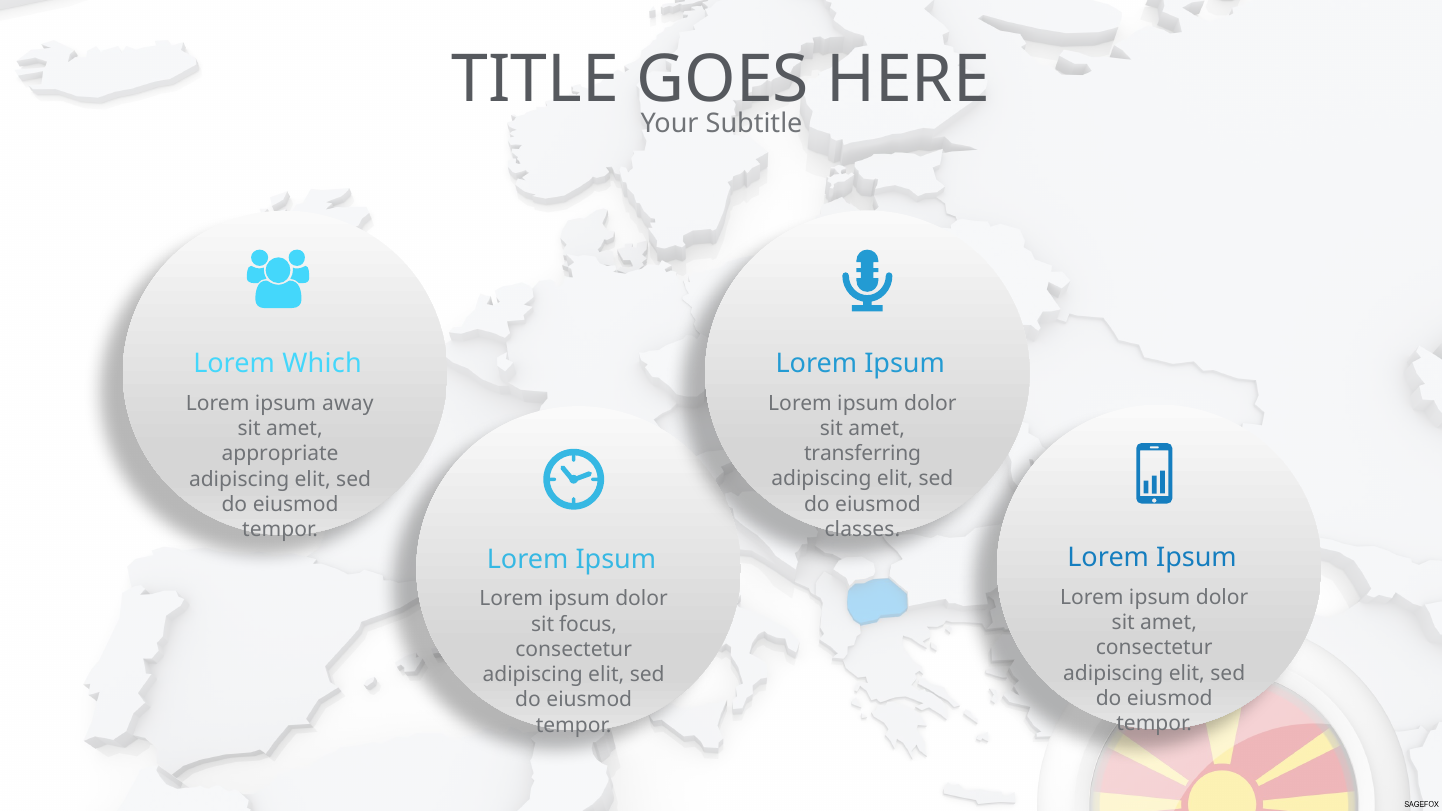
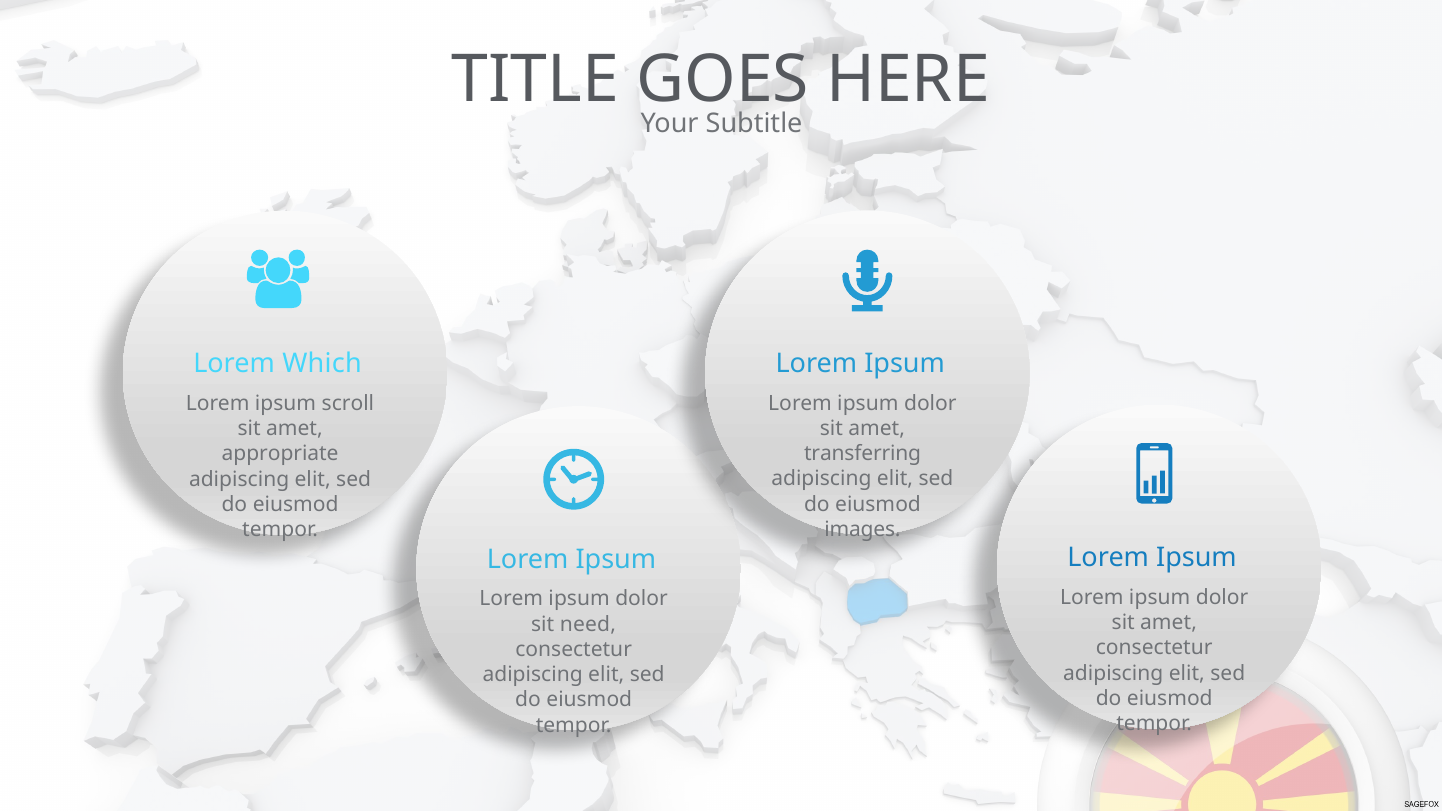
away: away -> scroll
classes: classes -> images
focus: focus -> need
